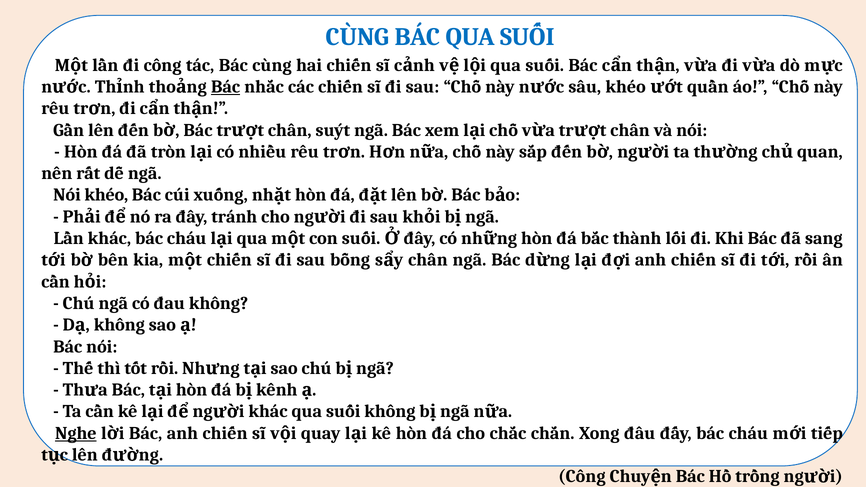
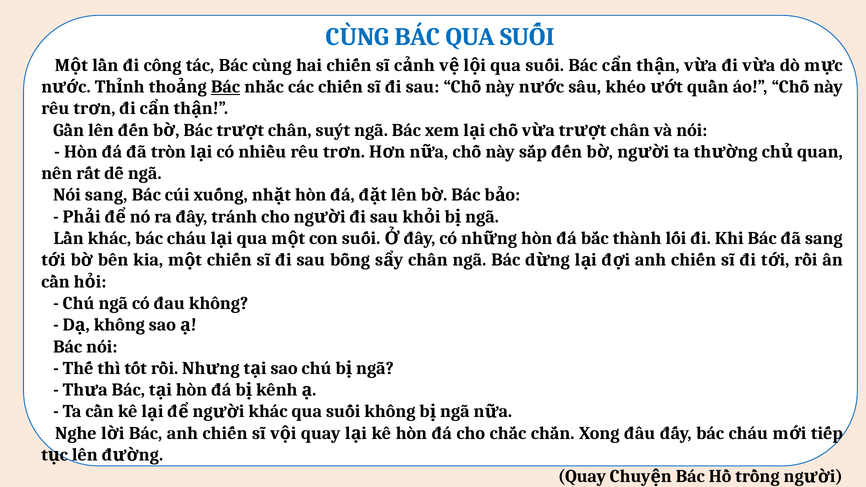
Nói khéo: khéo -> sang
Nghe underline: present -> none
Công at (582, 477): Công -> Quay
